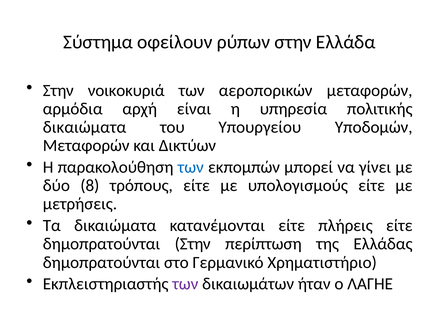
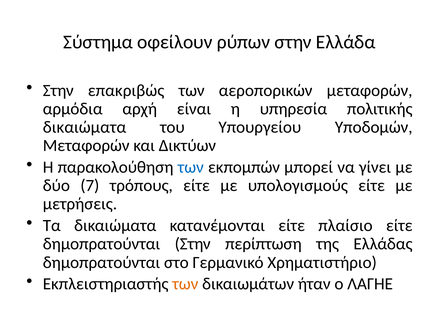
νοικοκυριά: νοικοκυριά -> επακριβώς
8: 8 -> 7
πλήρεις: πλήρεις -> πλαίσιο
των at (185, 284) colour: purple -> orange
